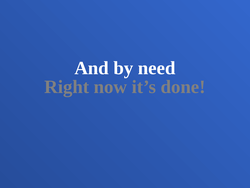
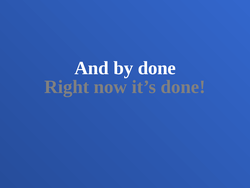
by need: need -> done
